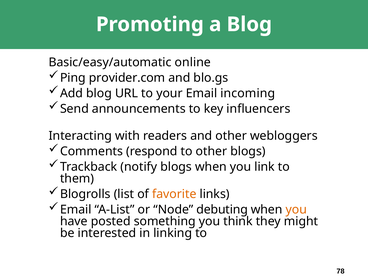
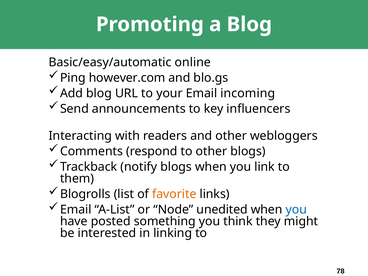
provider.com: provider.com -> however.com
debuting: debuting -> unedited
you at (296, 210) colour: orange -> blue
